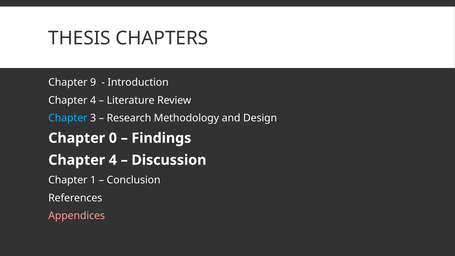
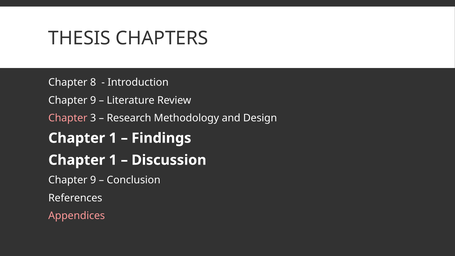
9: 9 -> 8
4 at (93, 100): 4 -> 9
Chapter at (68, 118) colour: light blue -> pink
0 at (113, 138): 0 -> 1
4 at (113, 160): 4 -> 1
1 at (93, 180): 1 -> 9
